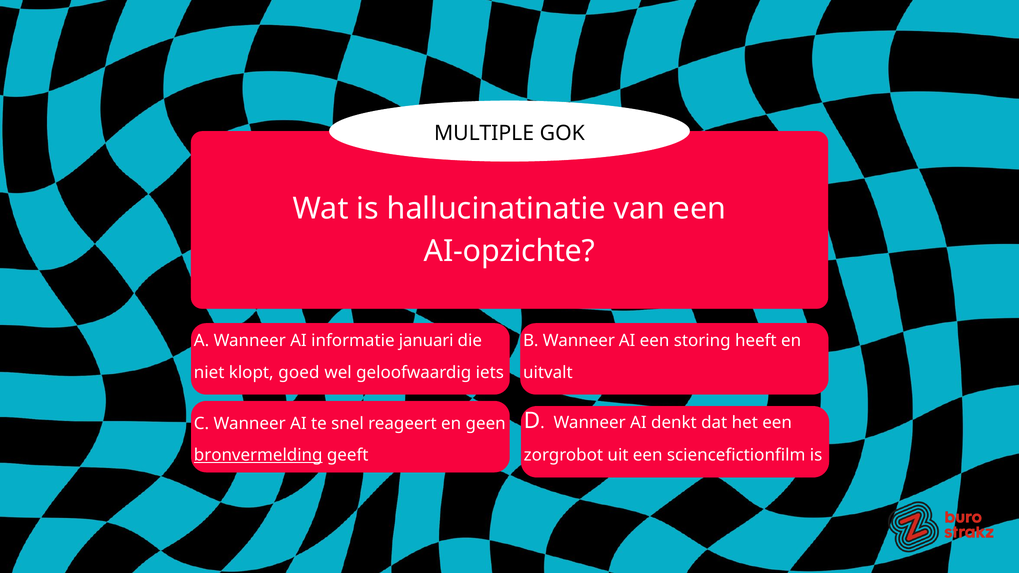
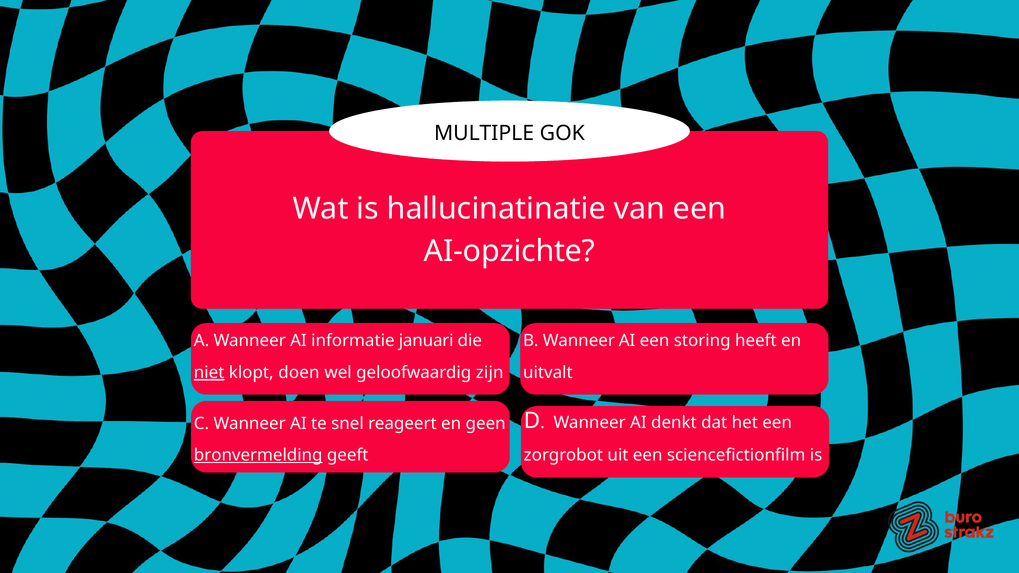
niet underline: none -> present
goed: goed -> doen
iets: iets -> zijn
